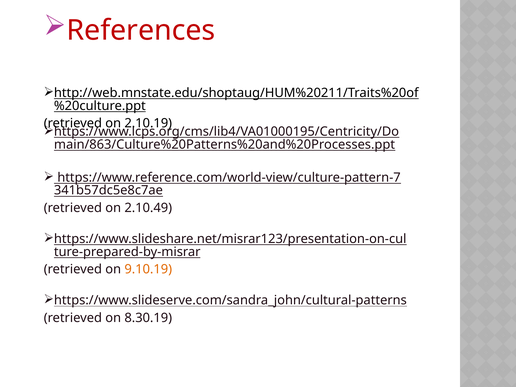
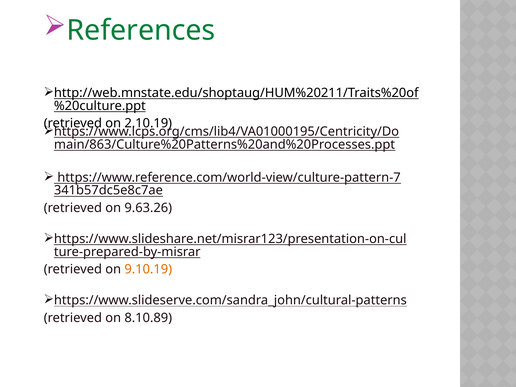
References colour: red -> green
2.10.49: 2.10.49 -> 9.63.26
8.30.19: 8.30.19 -> 8.10.89
